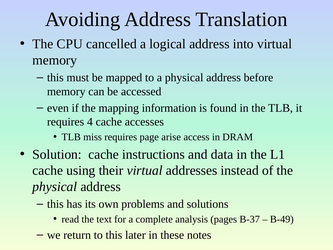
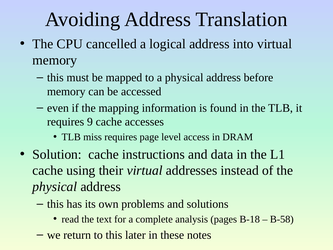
4: 4 -> 9
arise: arise -> level
B-37: B-37 -> B-18
B-49: B-49 -> B-58
